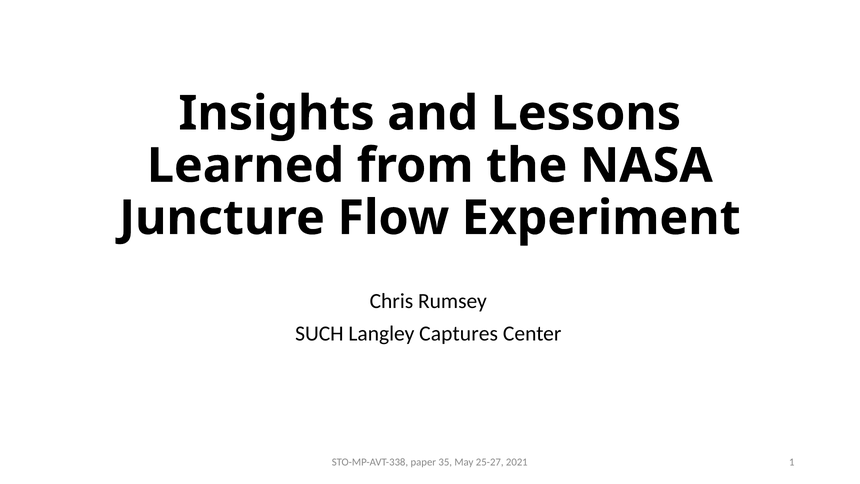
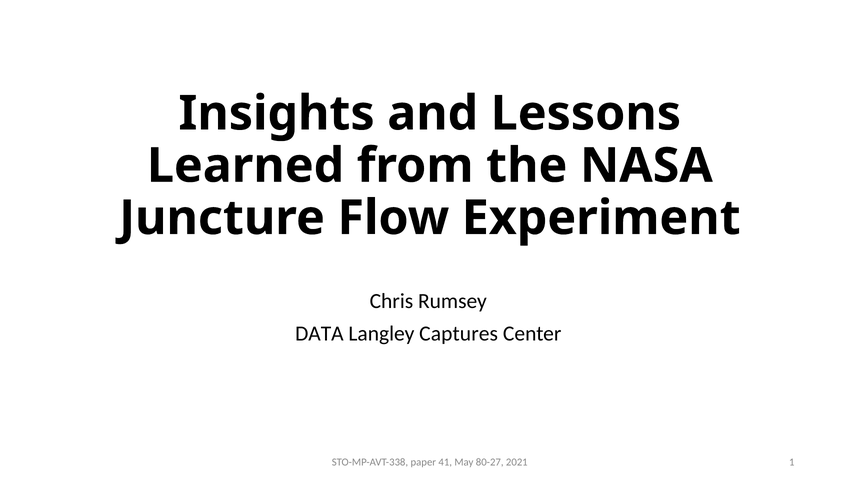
SUCH: SUCH -> DATA
35: 35 -> 41
25-27: 25-27 -> 80-27
